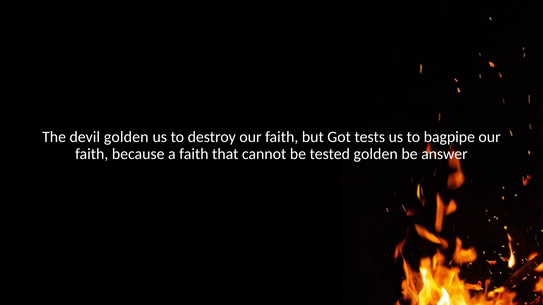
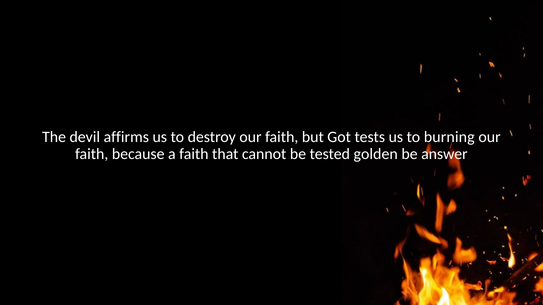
devil golden: golden -> affirms
bagpipe: bagpipe -> burning
